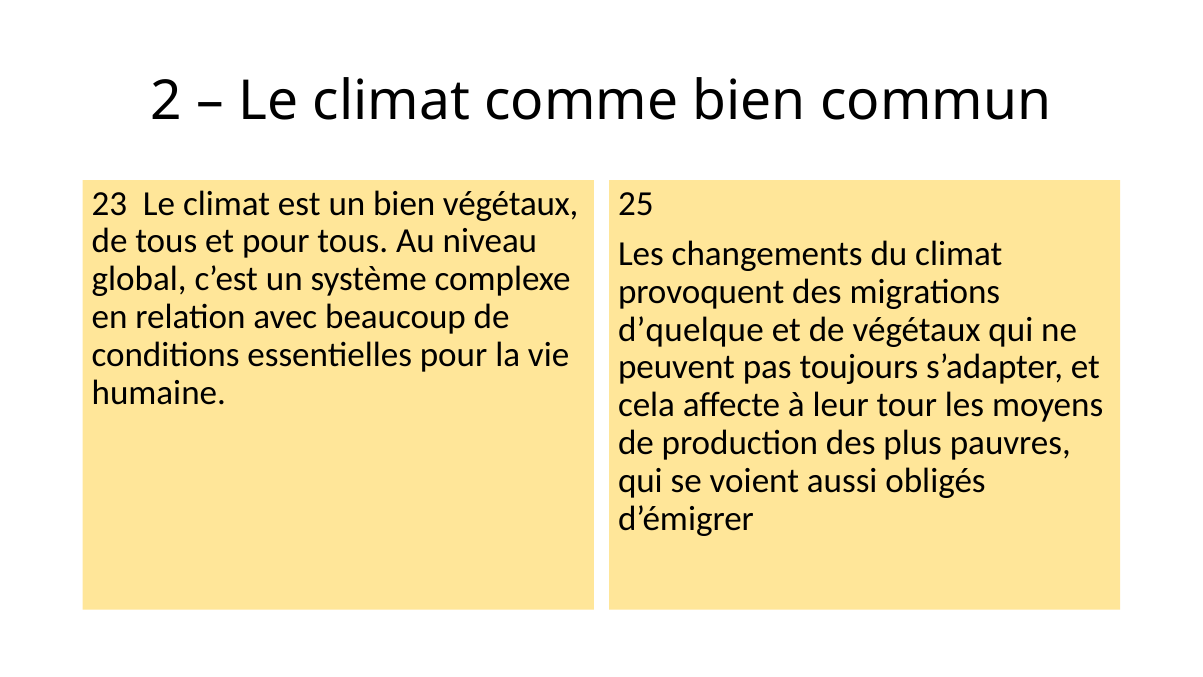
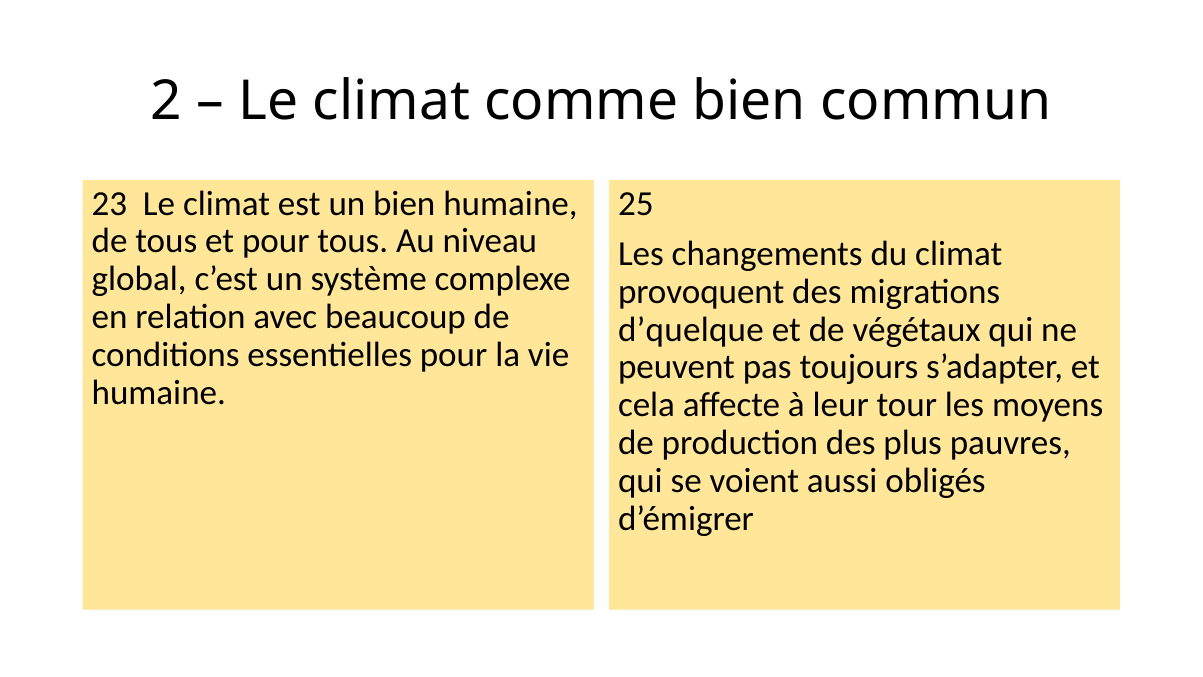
bien végétaux: végétaux -> humaine
